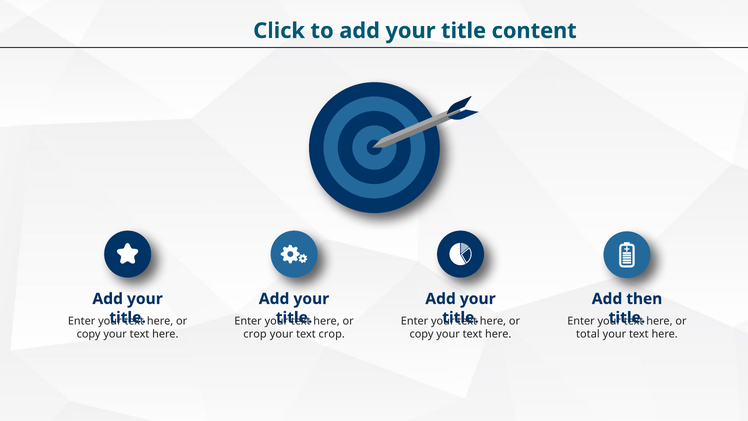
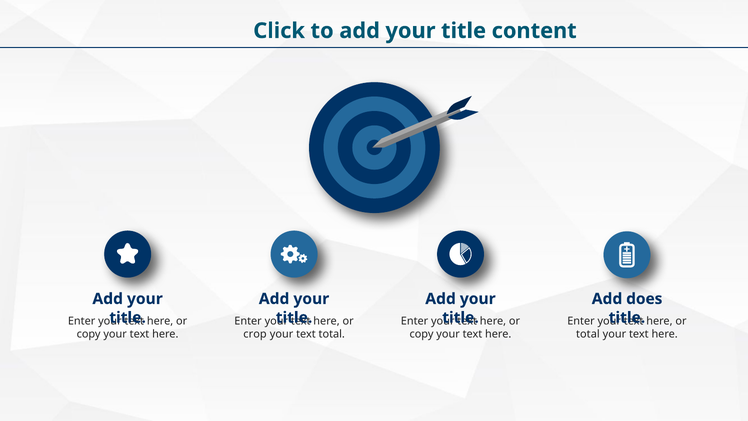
then: then -> does
text crop: crop -> total
